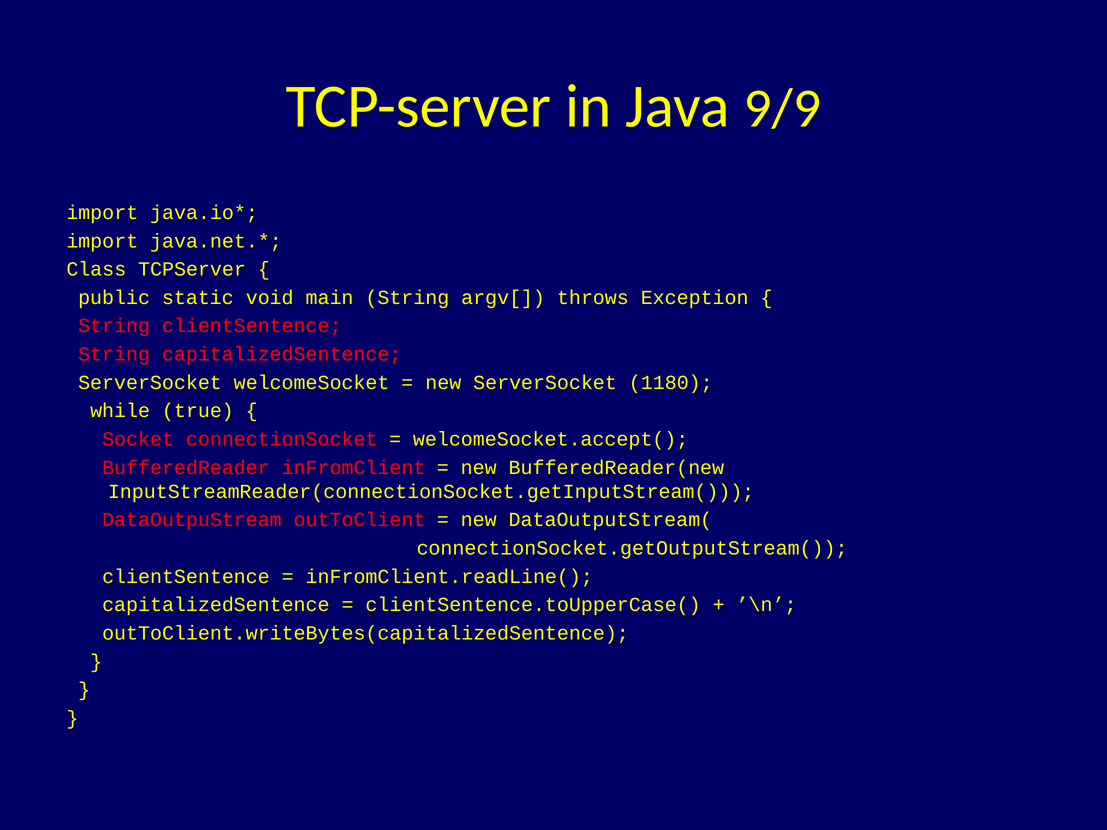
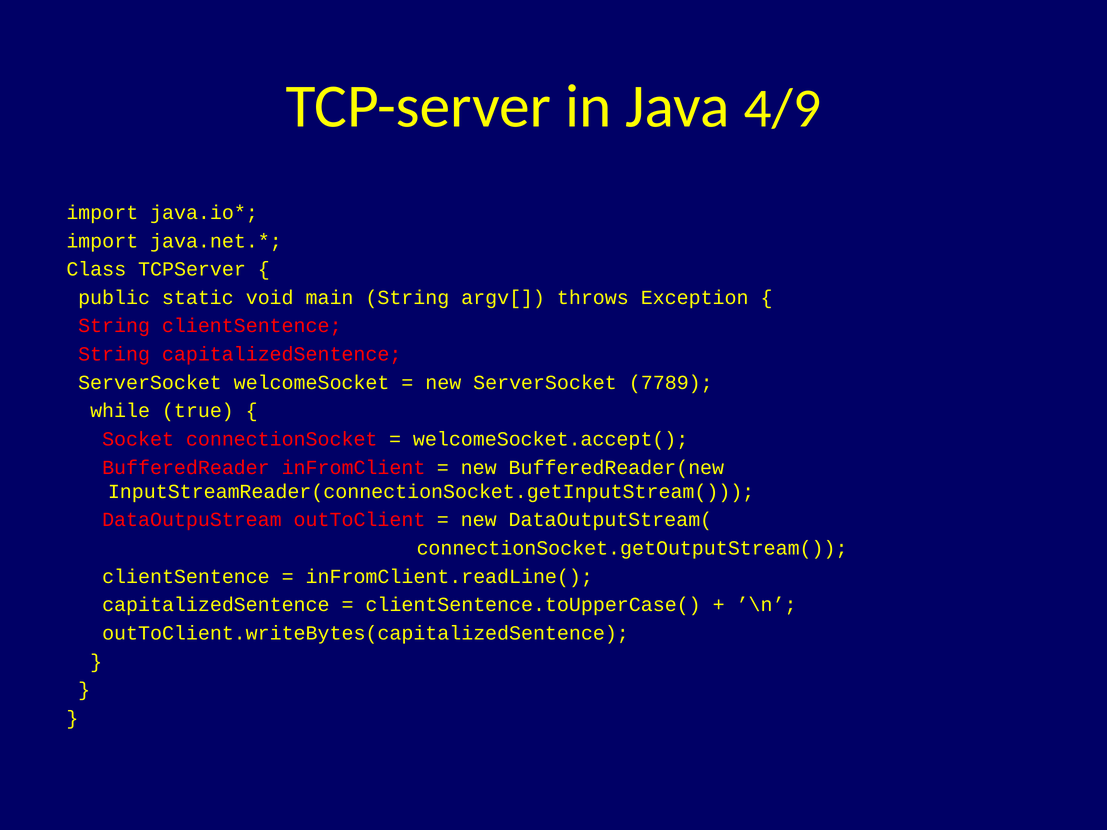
9/9: 9/9 -> 4/9
1180: 1180 -> 7789
